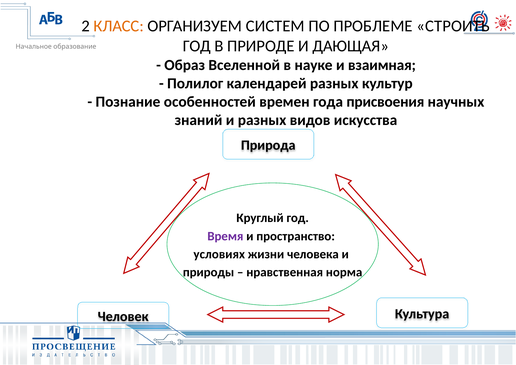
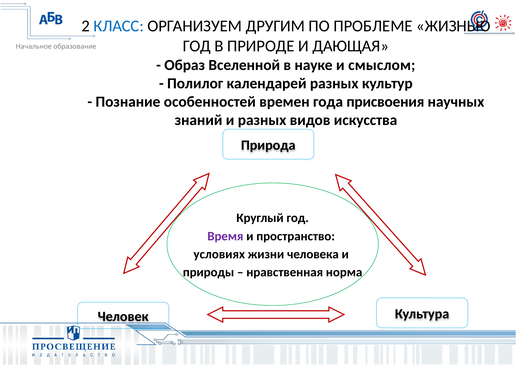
КЛАСС colour: orange -> blue
СИСТЕМ: СИСТЕМ -> ДРУГИМ
СТРОИТЬ: СТРОИТЬ -> ЖИЗНЬЮ
взаимная: взаимная -> смыслом
